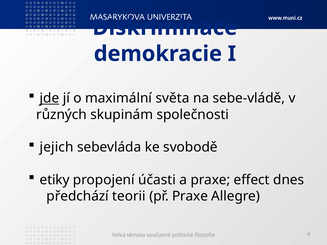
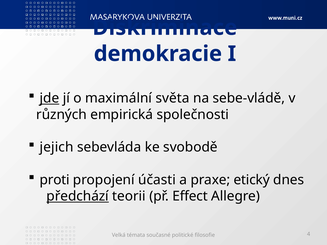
skupinám: skupinám -> empirická
etiky: etiky -> proti
effect: effect -> etický
předchází underline: none -> present
př Praxe: Praxe -> Effect
